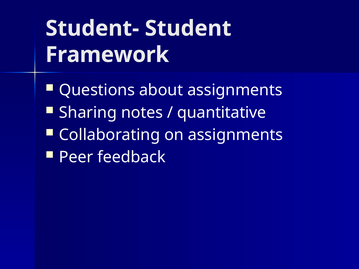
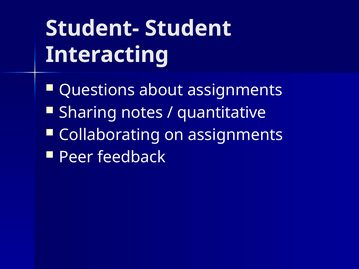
Framework: Framework -> Interacting
